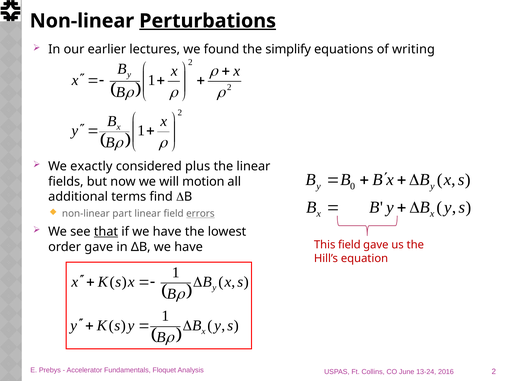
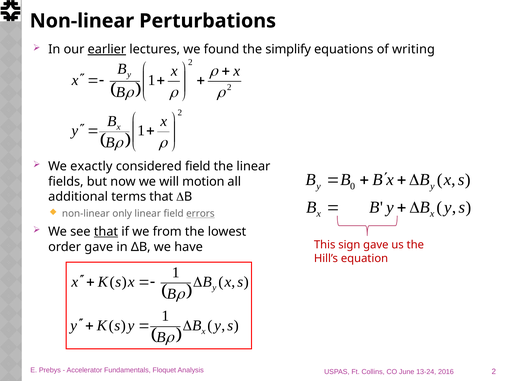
Perturbations underline: present -> none
earlier underline: none -> present
considered plus: plus -> field
terms find: find -> that
part: part -> only
if we have: have -> from
This field: field -> sign
